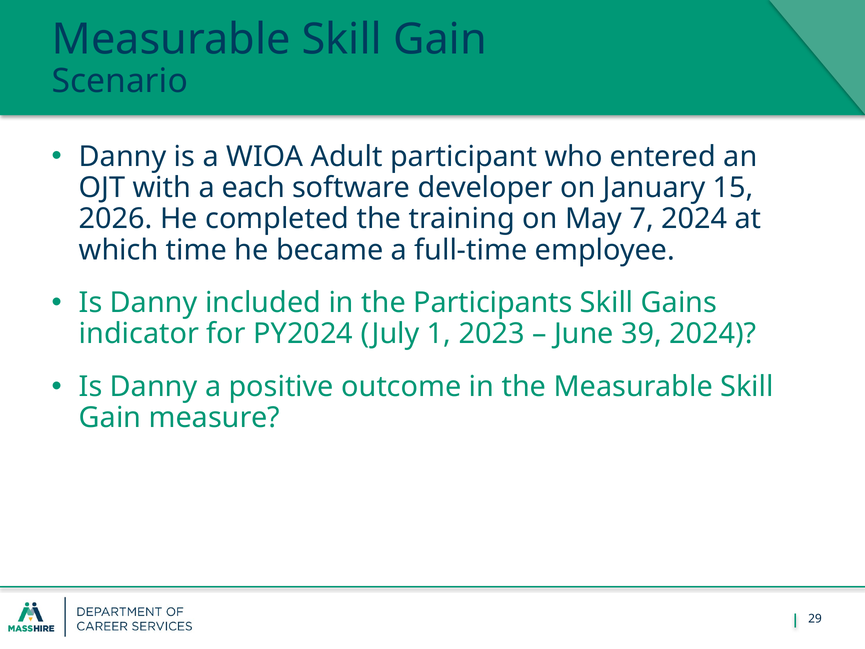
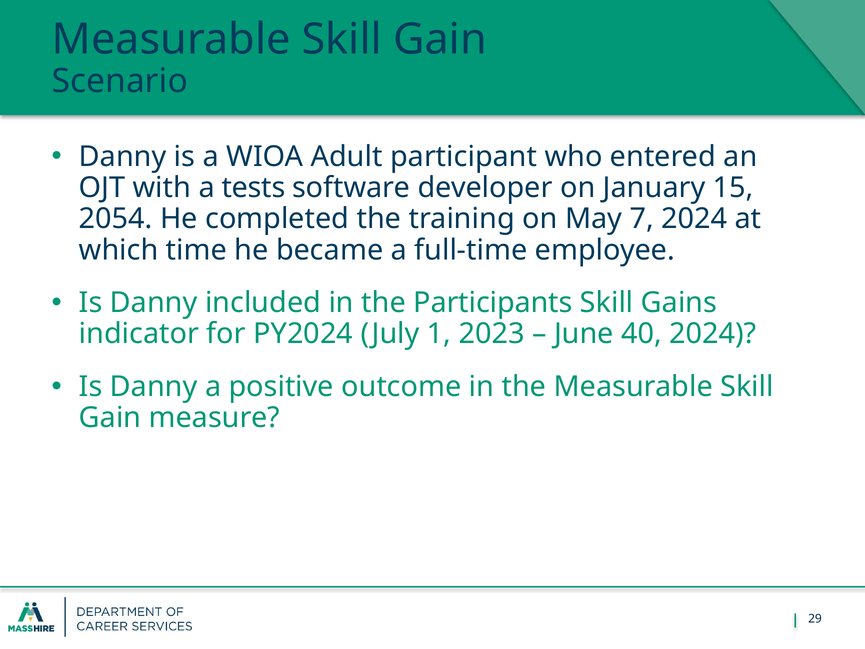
each: each -> tests
2026: 2026 -> 2054
39: 39 -> 40
